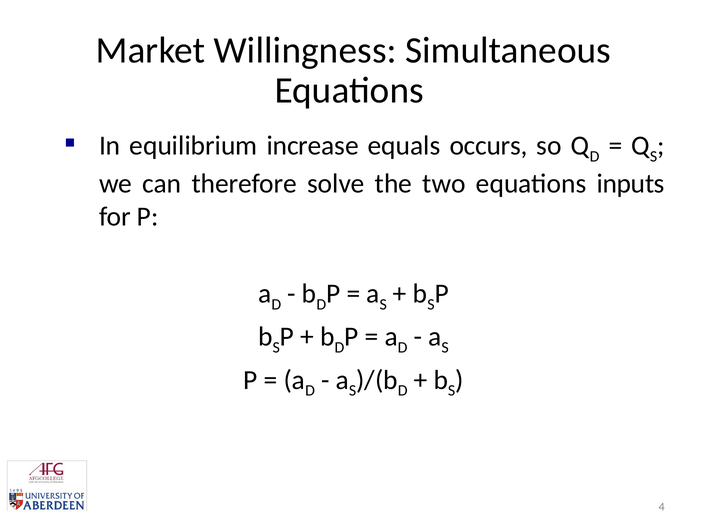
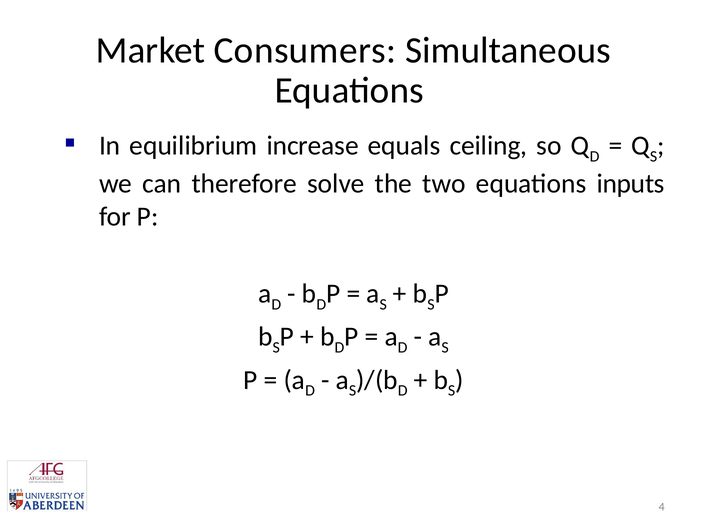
Willingness: Willingness -> Consumers
occurs: occurs -> ceiling
